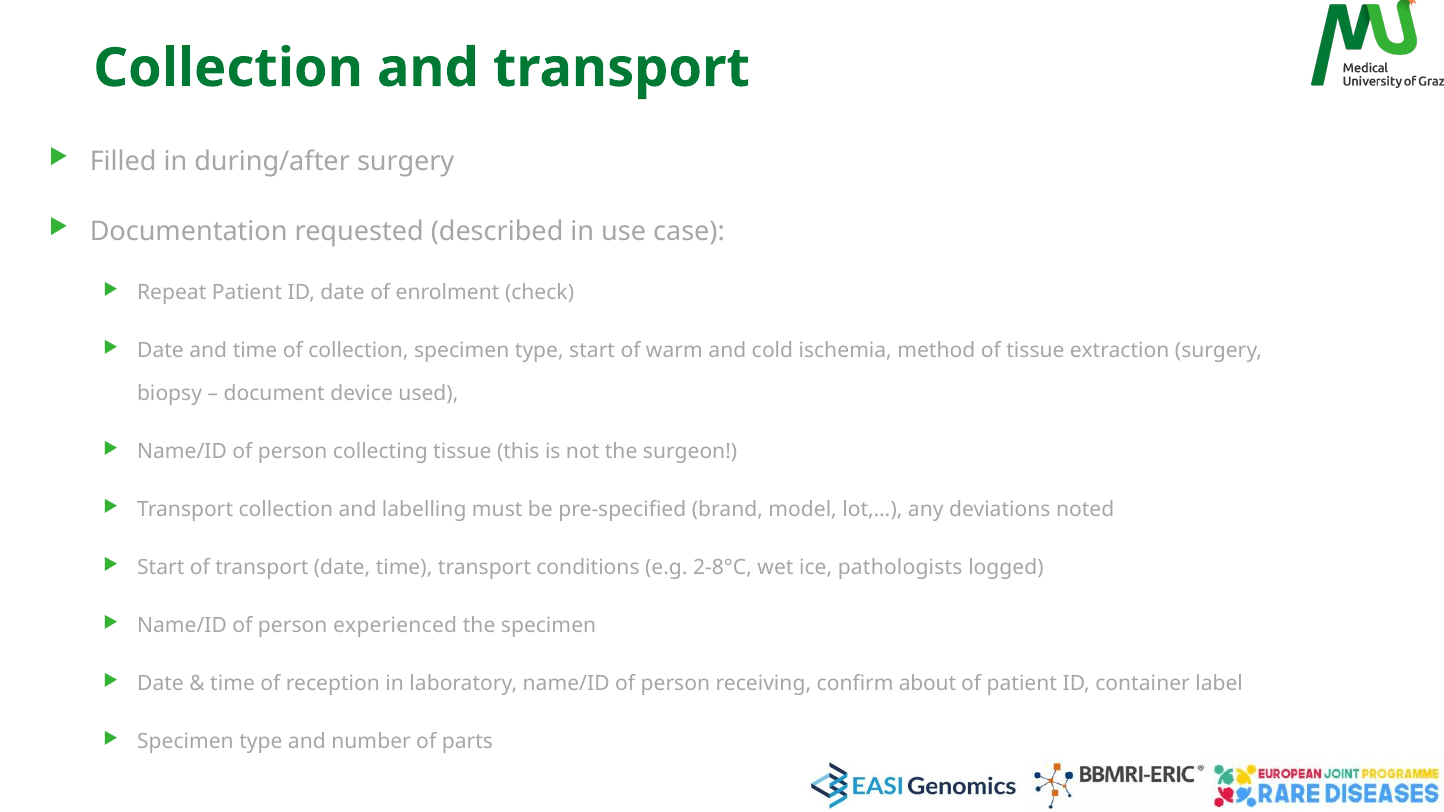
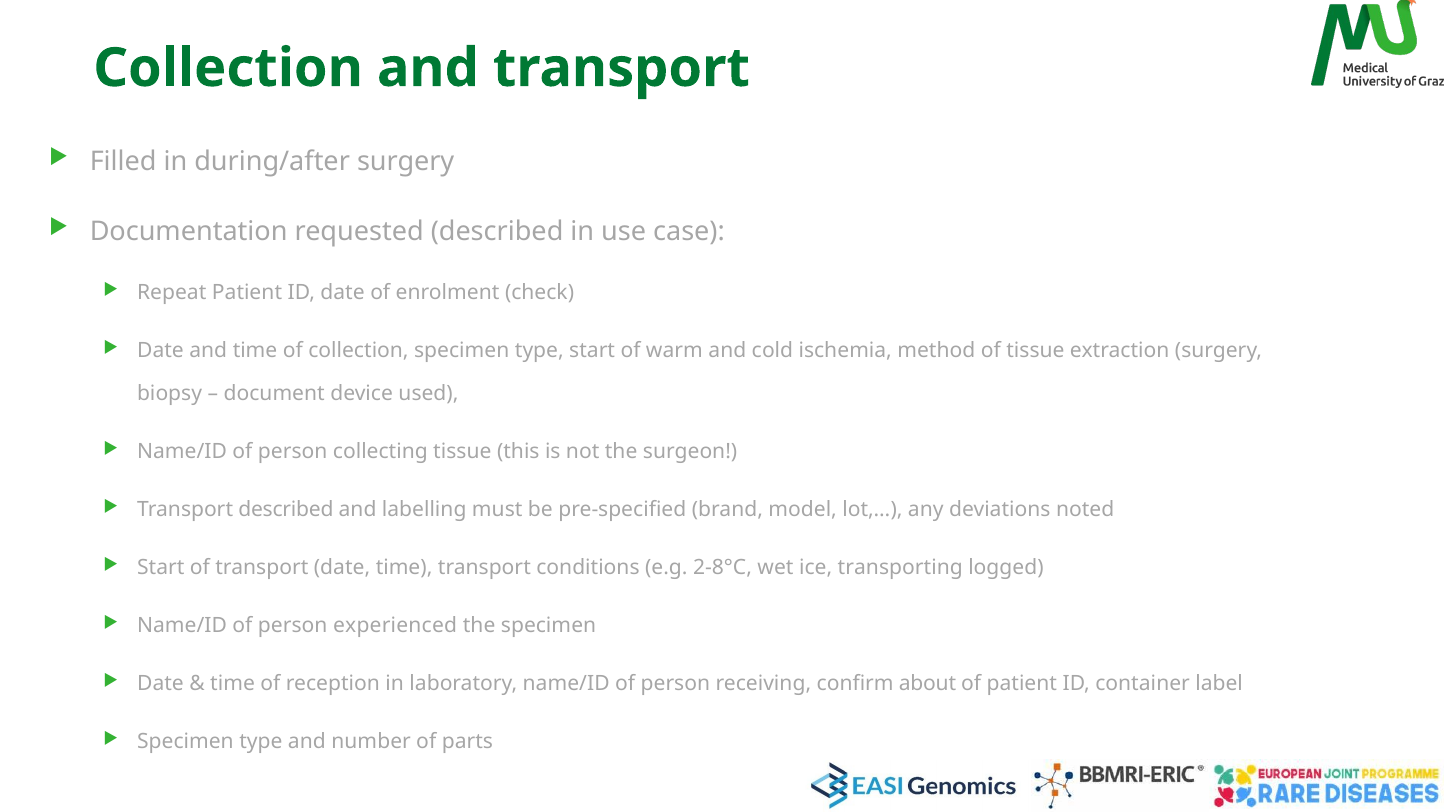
Transport collection: collection -> described
pathologists: pathologists -> transporting
